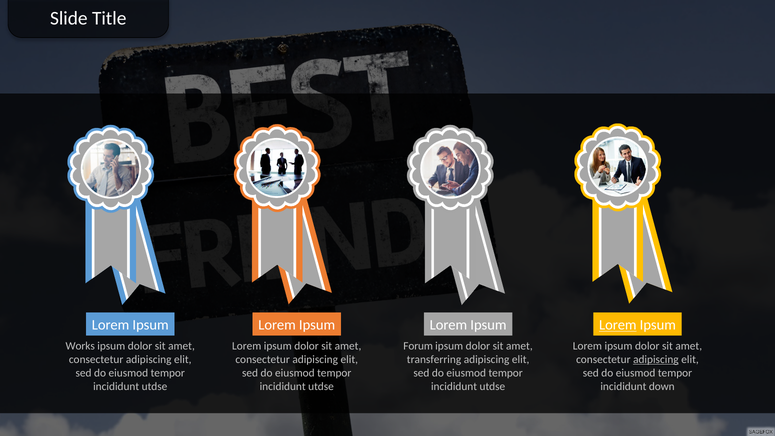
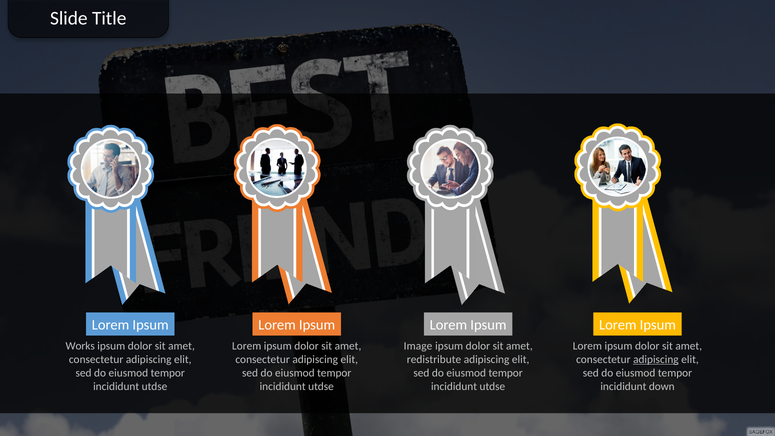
Lorem at (618, 325) underline: present -> none
Forum: Forum -> Image
transferring: transferring -> redistribute
